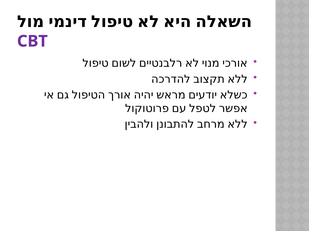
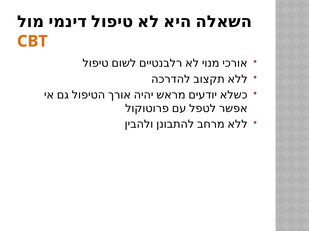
CBT colour: purple -> orange
